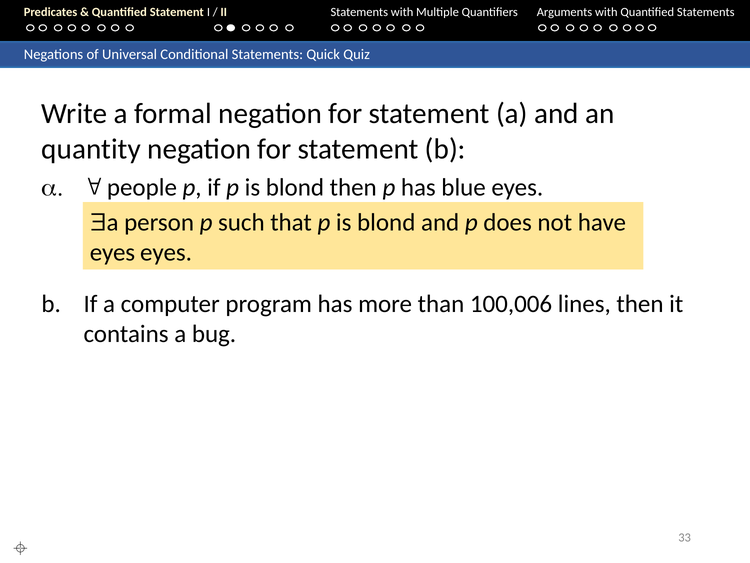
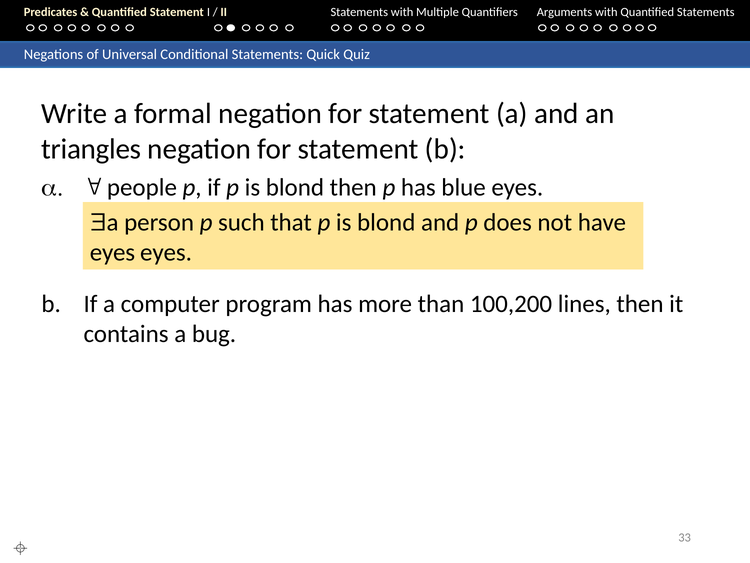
quantity: quantity -> triangles
100,006: 100,006 -> 100,200
